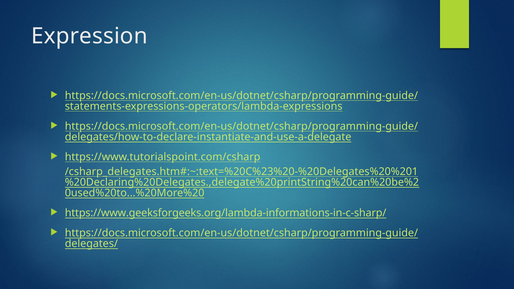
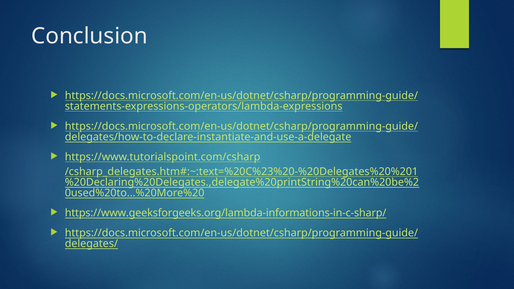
Expression: Expression -> Conclusion
